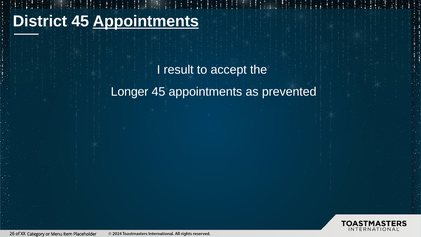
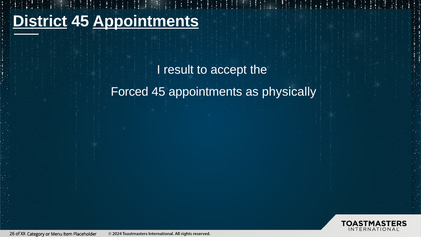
District underline: none -> present
Longer: Longer -> Forced
prevented: prevented -> physically
